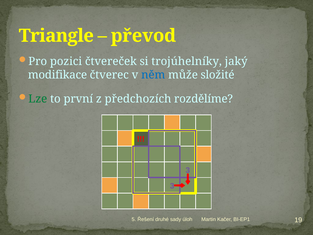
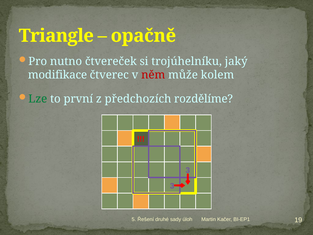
převod: převod -> opačně
pozici: pozici -> nutno
trojúhelníky: trojúhelníky -> trojúhelníku
něm colour: blue -> red
složité: složité -> kolem
